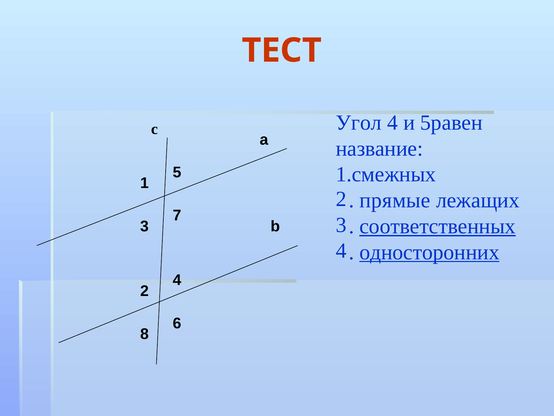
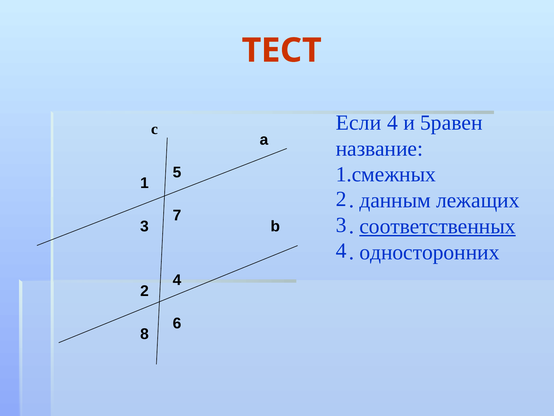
Угол: Угол -> Если
прямые: прямые -> данным
односторонних underline: present -> none
